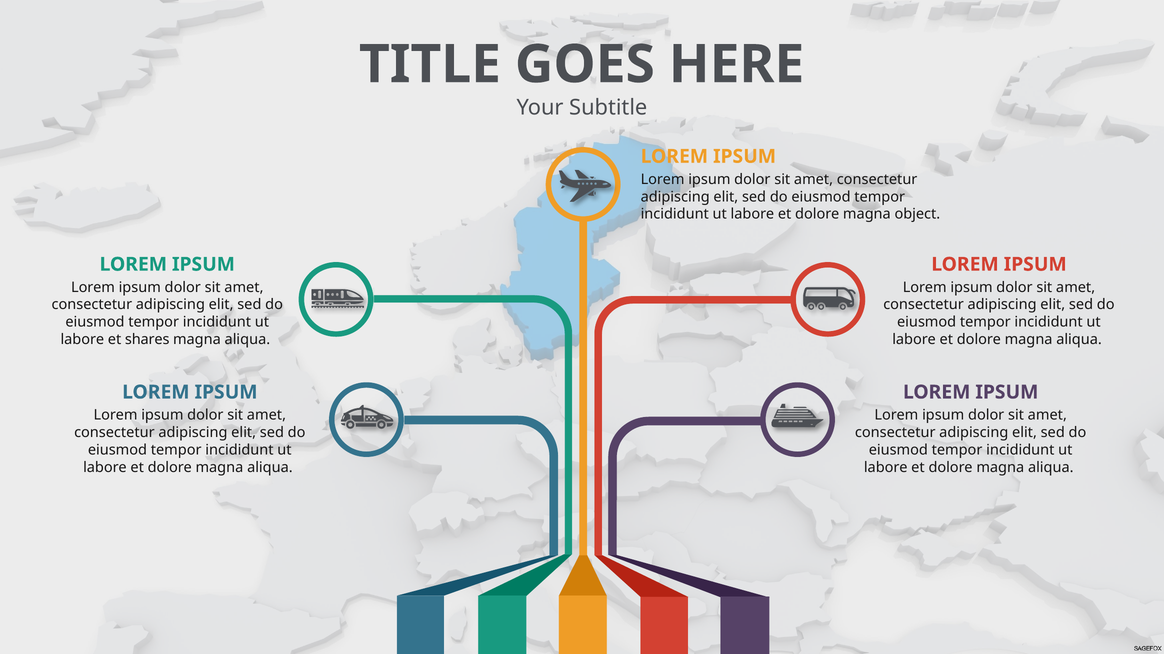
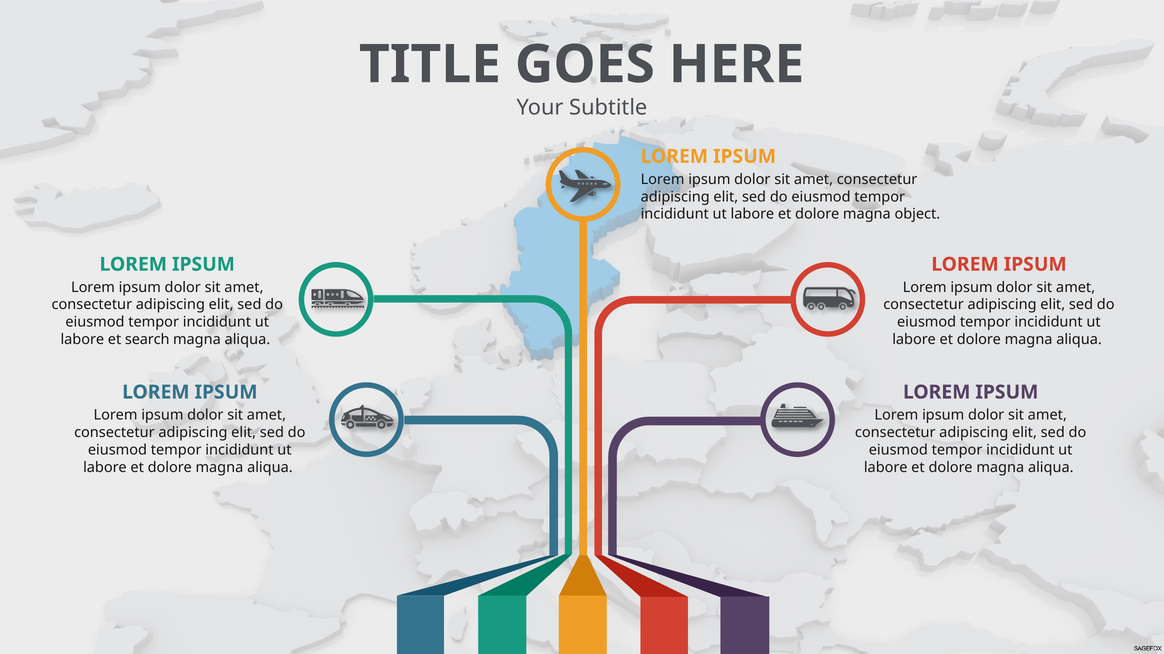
shares: shares -> search
